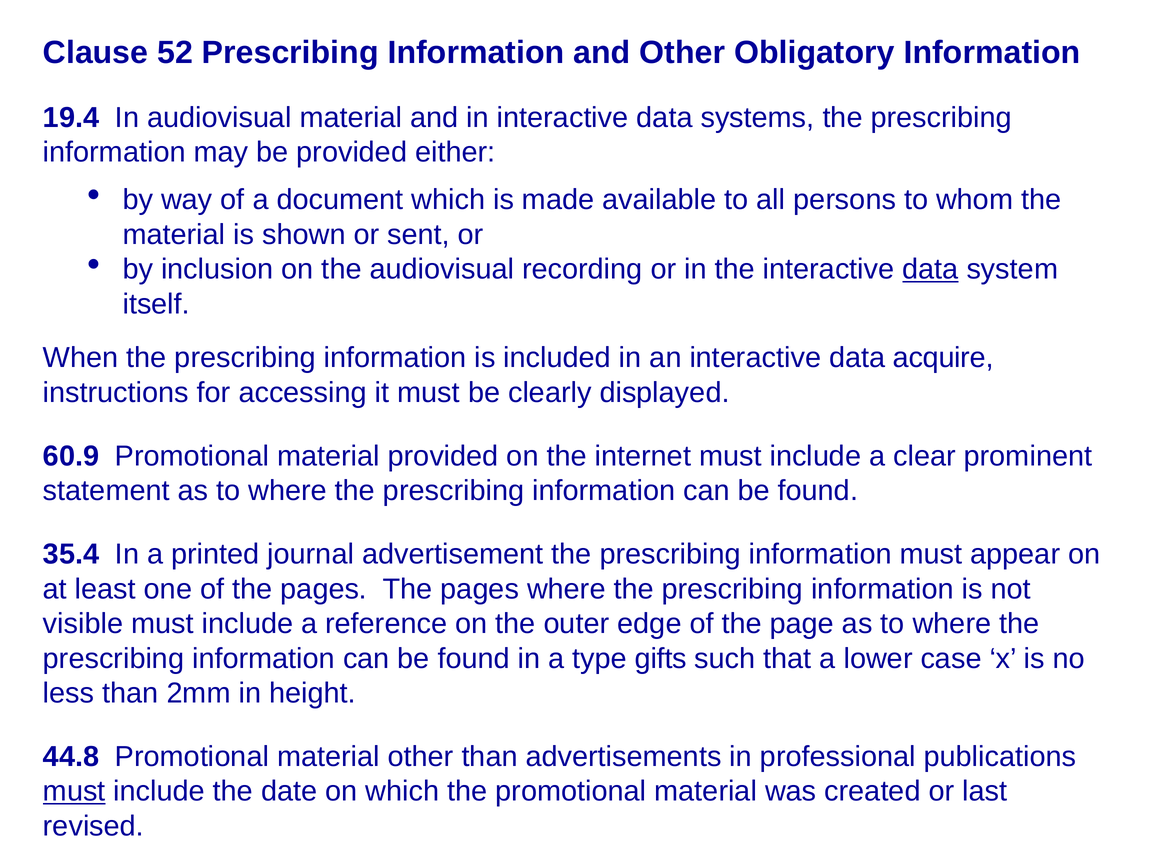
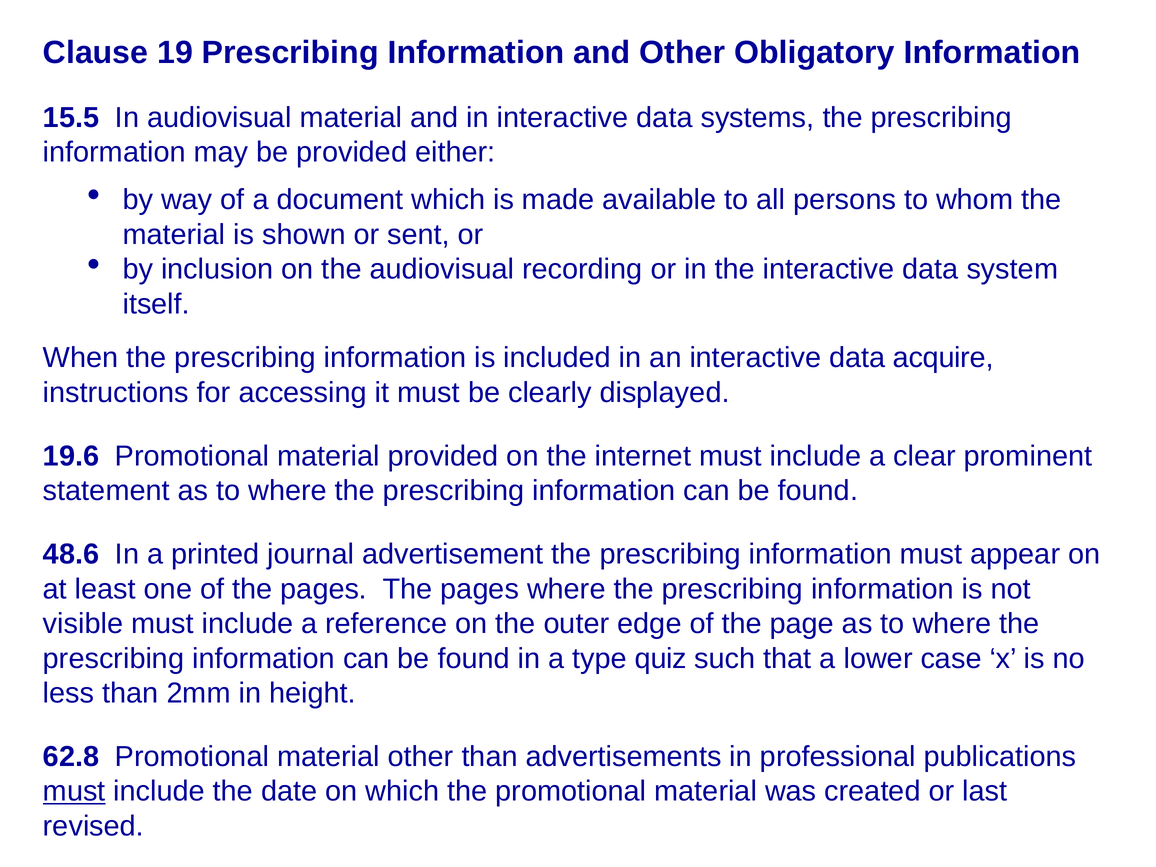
52: 52 -> 19
19.4: 19.4 -> 15.5
data at (930, 269) underline: present -> none
60.9: 60.9 -> 19.6
35.4: 35.4 -> 48.6
gifts: gifts -> quiz
44.8: 44.8 -> 62.8
